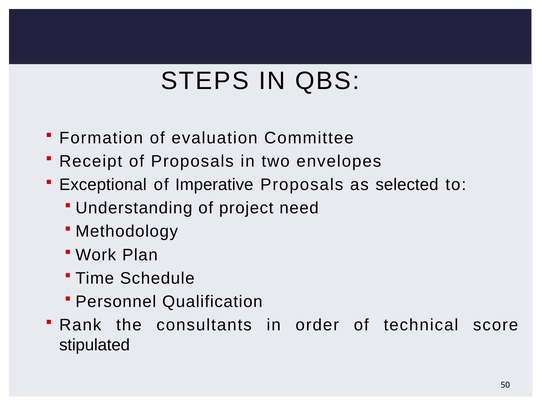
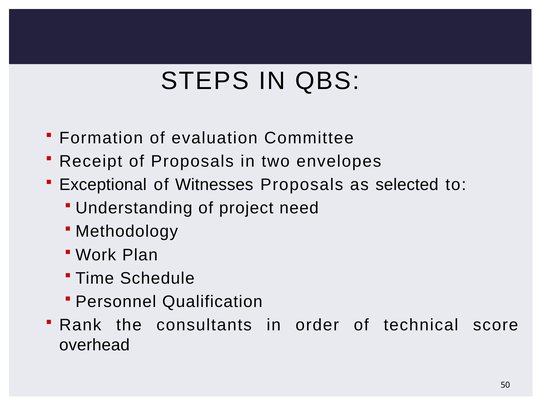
Imperative: Imperative -> Witnesses
stipulated: stipulated -> overhead
